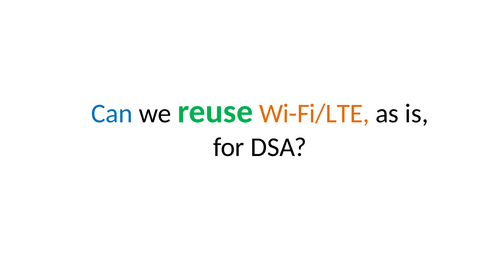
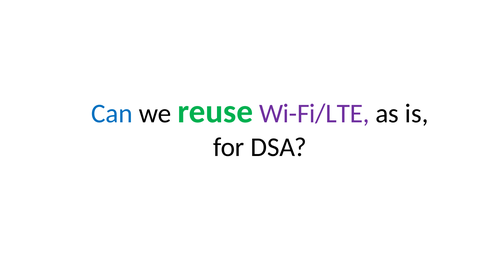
Wi-Fi/LTE colour: orange -> purple
